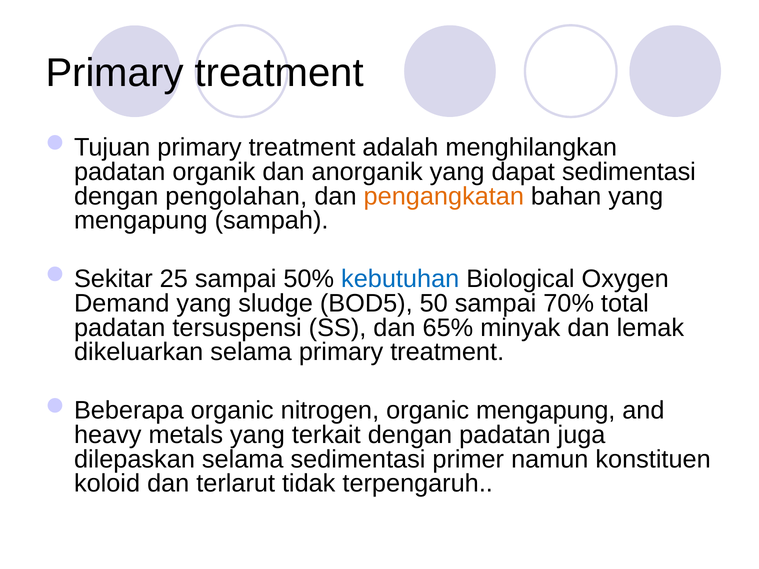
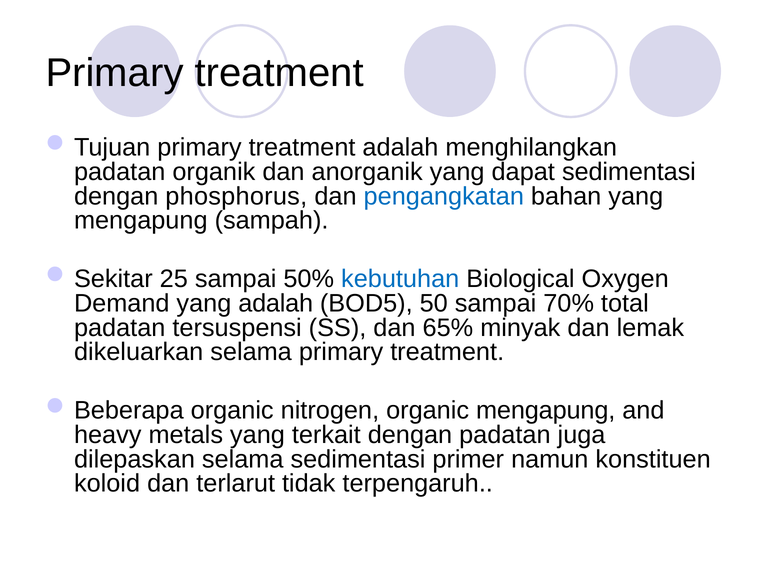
pengolahan: pengolahan -> phosphorus
pengangkatan colour: orange -> blue
yang sludge: sludge -> adalah
